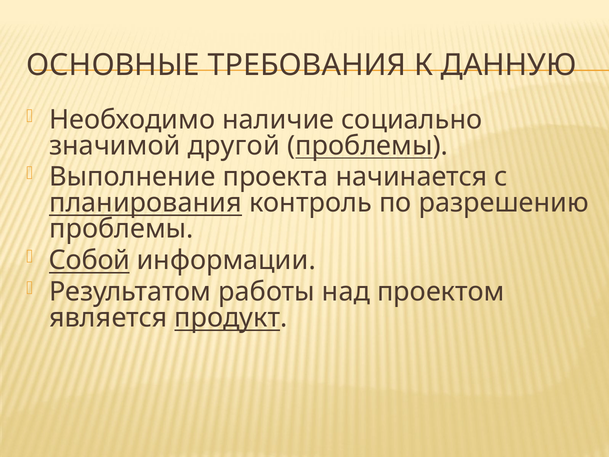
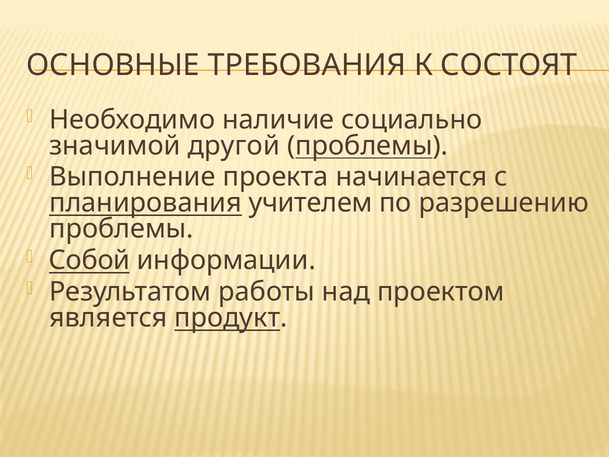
ДАННУЮ: ДАННУЮ -> СОСТОЯТ
контроль: контроль -> учителем
